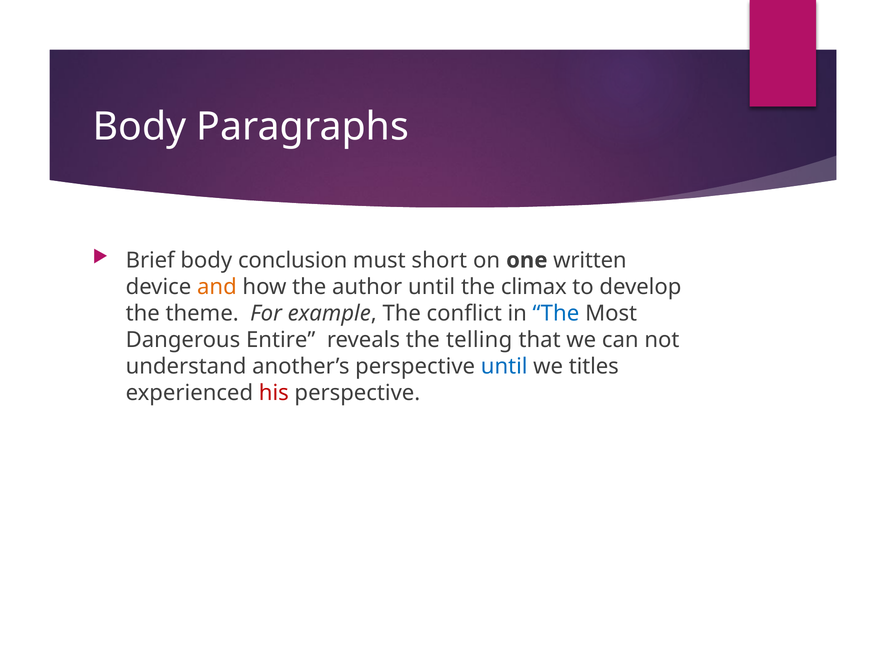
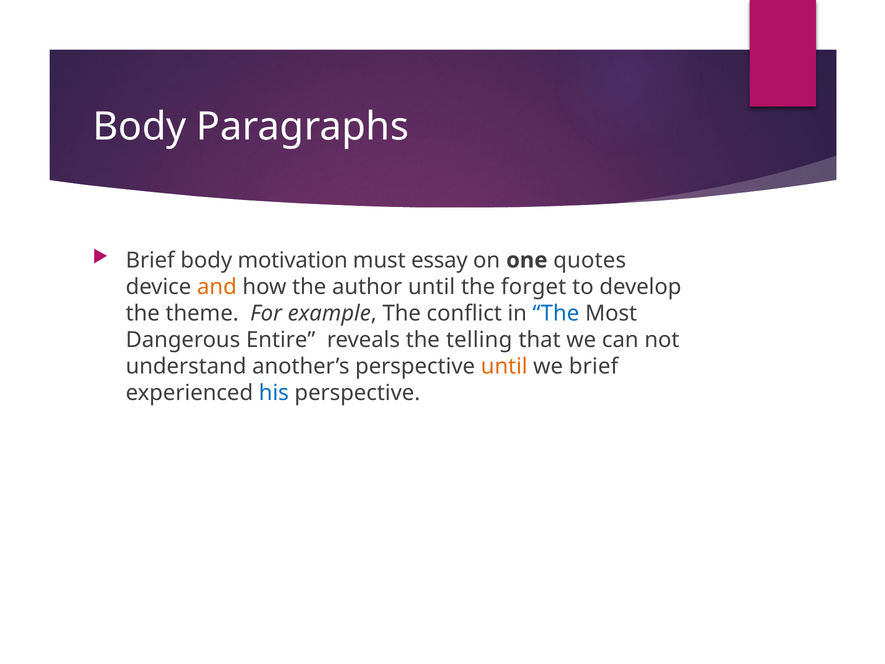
conclusion: conclusion -> motivation
short: short -> essay
written: written -> quotes
climax: climax -> forget
until at (504, 366) colour: blue -> orange
we titles: titles -> brief
his colour: red -> blue
